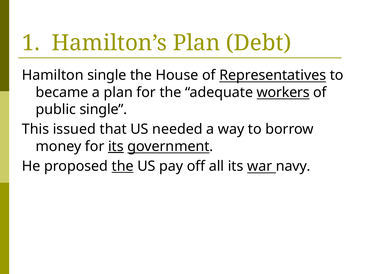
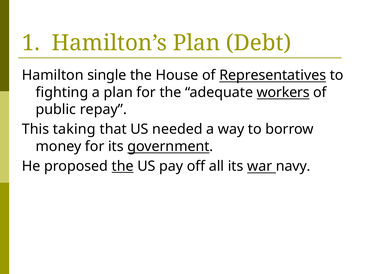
became: became -> fighting
public single: single -> repay
issued: issued -> taking
its at (116, 147) underline: present -> none
